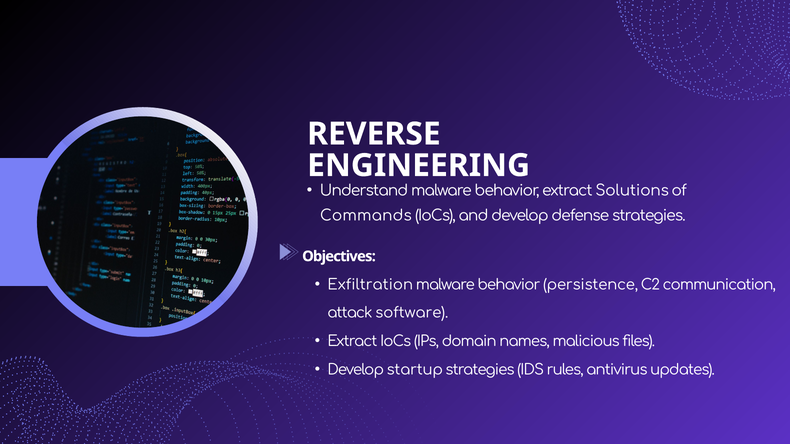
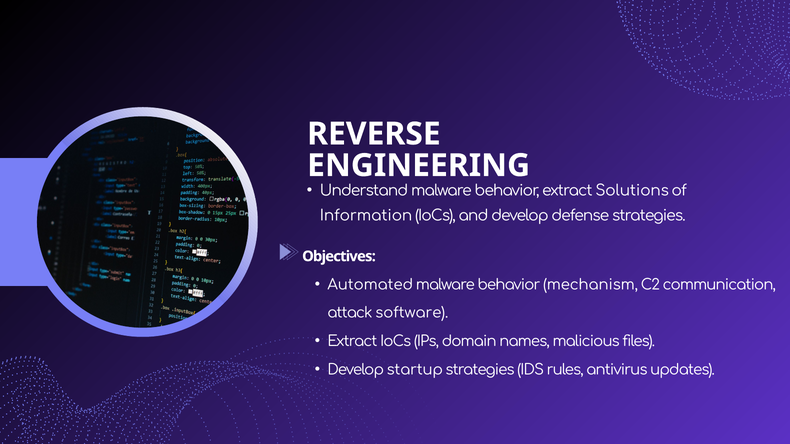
Commands: Commands -> Information
Exfiltration: Exfiltration -> Automated
persistence: persistence -> mechanism
